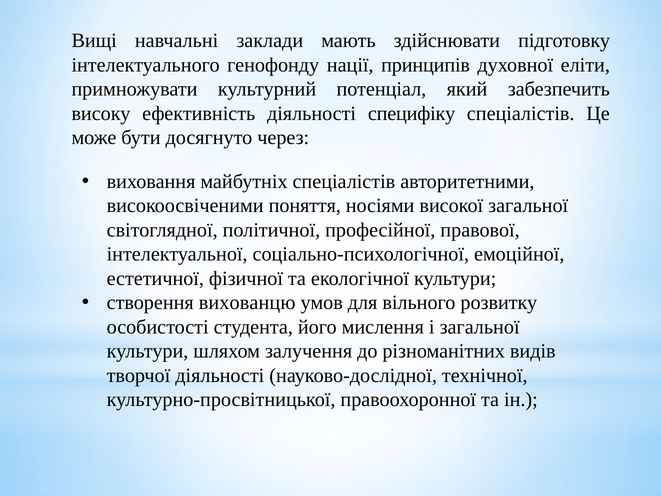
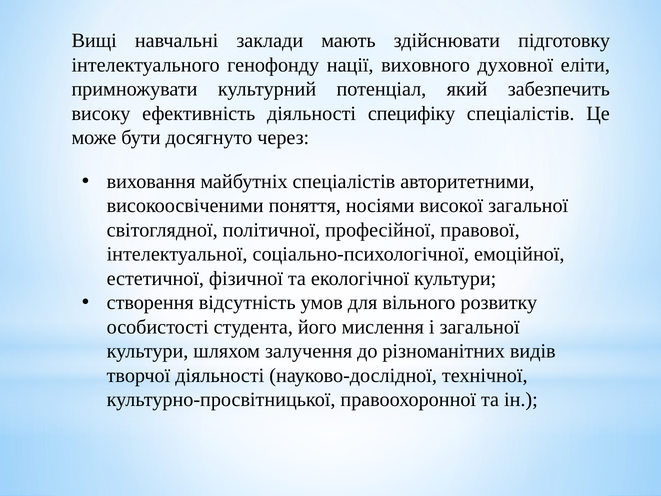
принципів: принципів -> виховного
вихованцю: вихованцю -> відсутність
